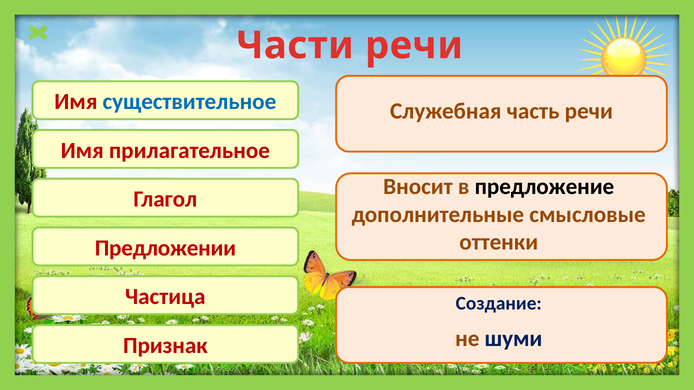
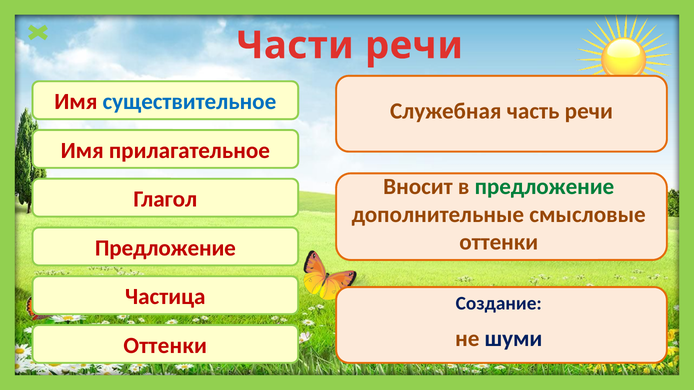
предложение at (544, 187) colour: black -> green
Предложении at (165, 248): Предложении -> Предложение
Признак at (165, 346): Признак -> Оттенки
